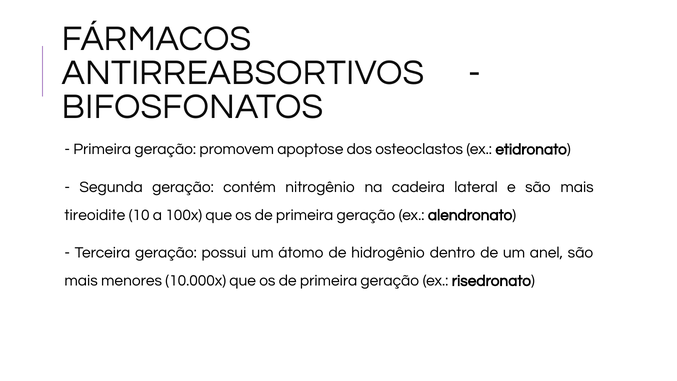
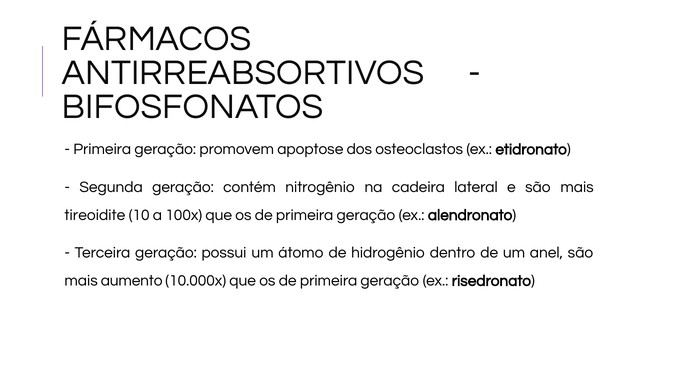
menores: menores -> aumento
